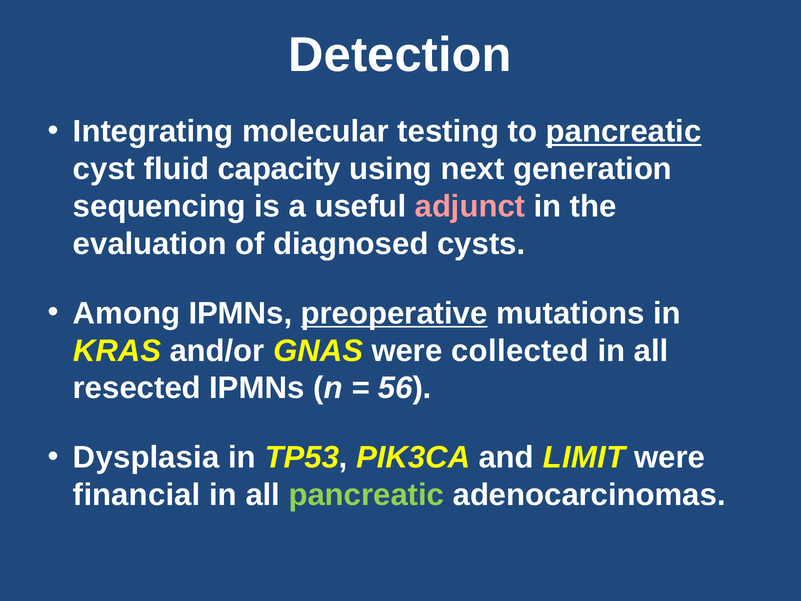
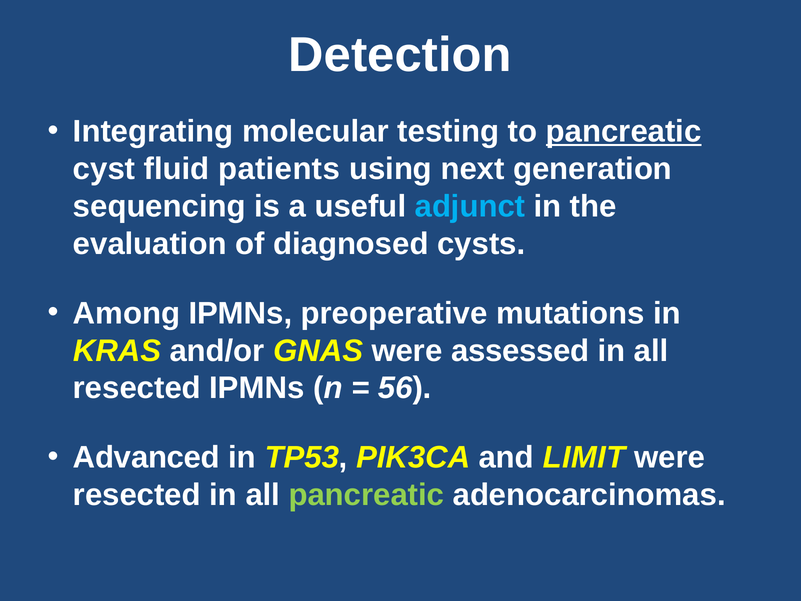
capacity: capacity -> patients
adjunct colour: pink -> light blue
preoperative underline: present -> none
collected: collected -> assessed
Dysplasia: Dysplasia -> Advanced
financial at (137, 495): financial -> resected
